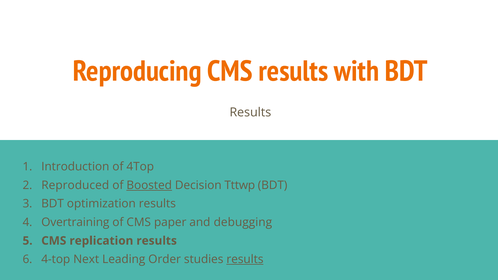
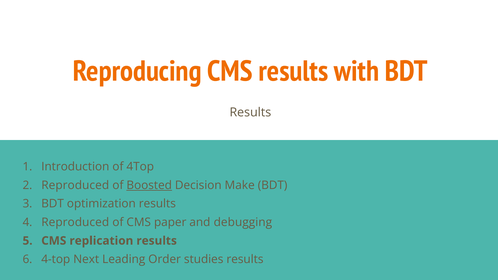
Tttwp: Tttwp -> Make
Overtraining at (75, 222): Overtraining -> Reproduced
results at (245, 259) underline: present -> none
